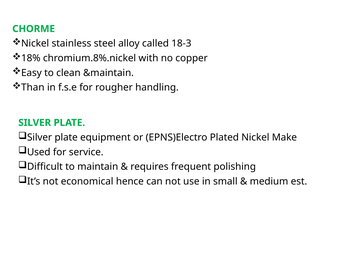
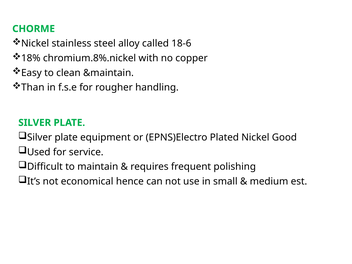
18-3: 18-3 -> 18-6
Make: Make -> Good
